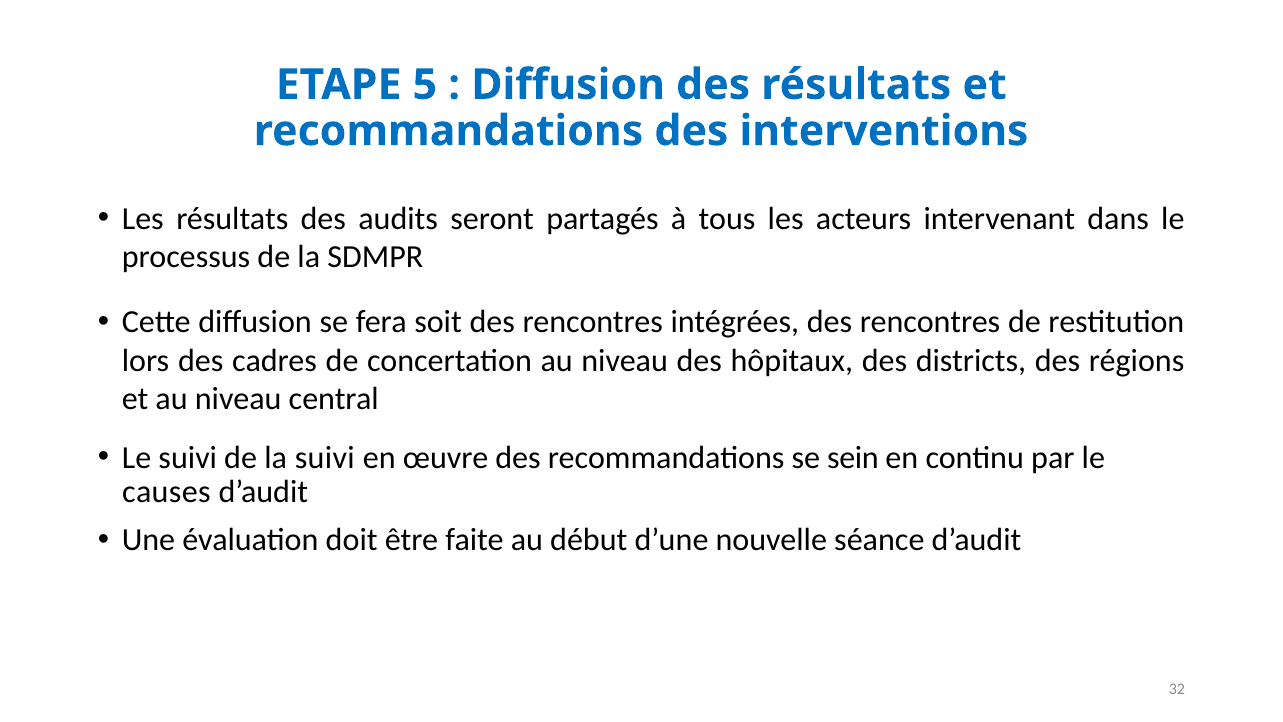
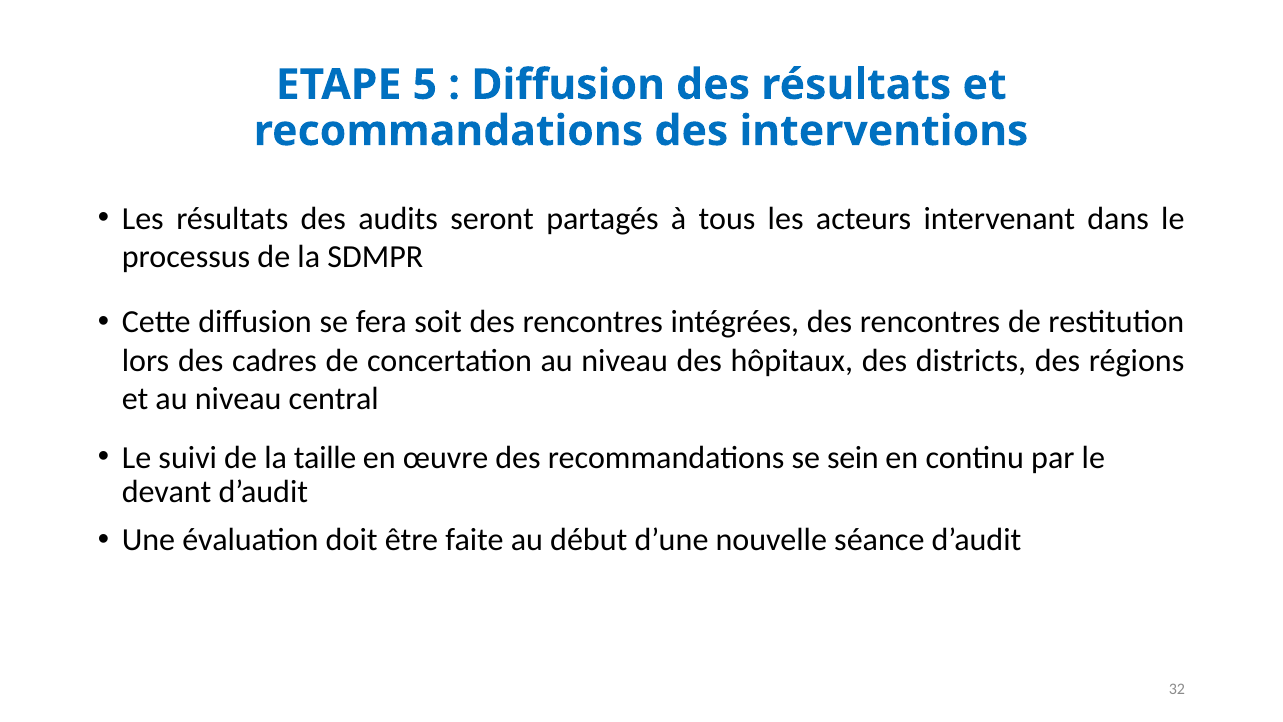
la suivi: suivi -> taille
causes: causes -> devant
